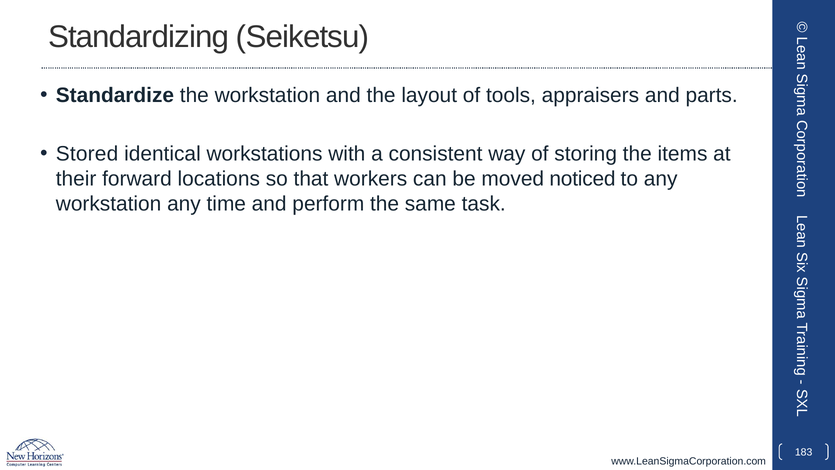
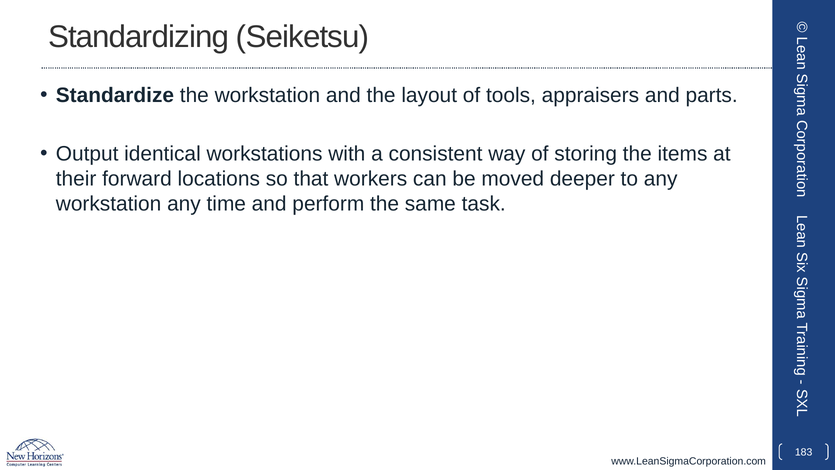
Stored: Stored -> Output
noticed: noticed -> deeper
